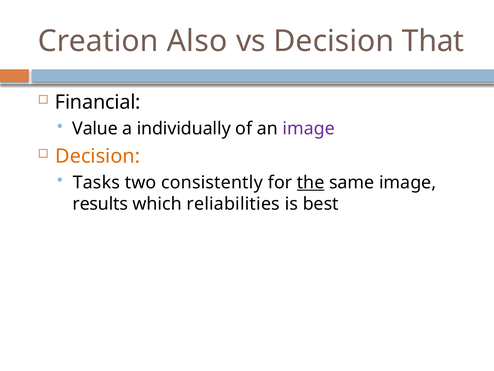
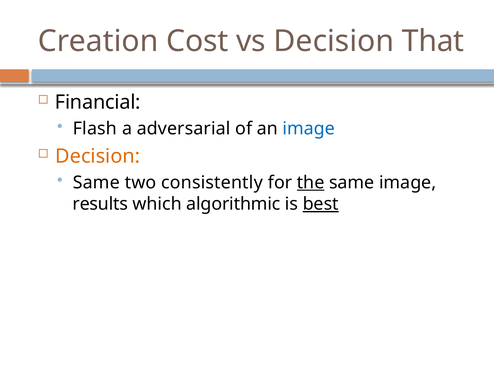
Also: Also -> Cost
Value: Value -> Flash
individually: individually -> adversarial
image at (309, 128) colour: purple -> blue
Tasks at (96, 182): Tasks -> Same
reliabilities: reliabilities -> algorithmic
best underline: none -> present
